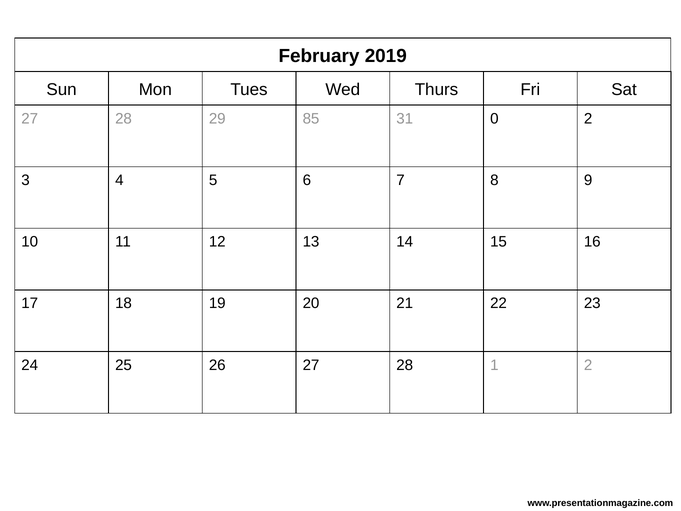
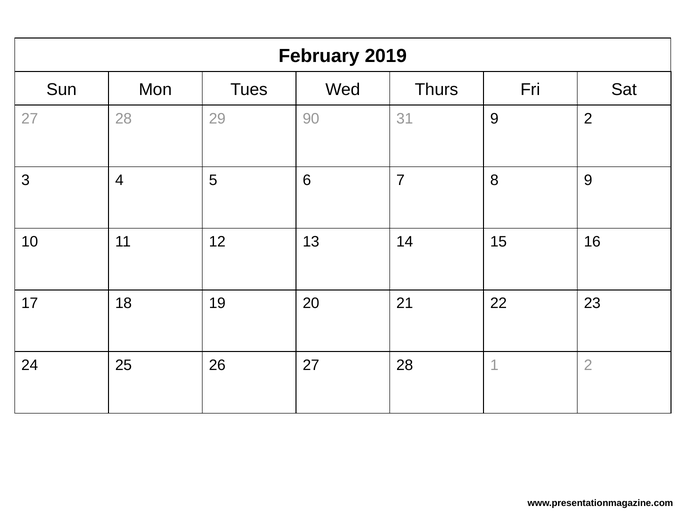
85: 85 -> 90
31 0: 0 -> 9
